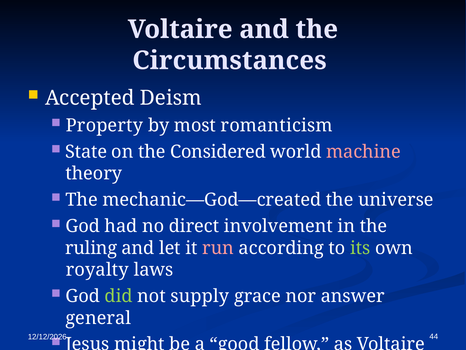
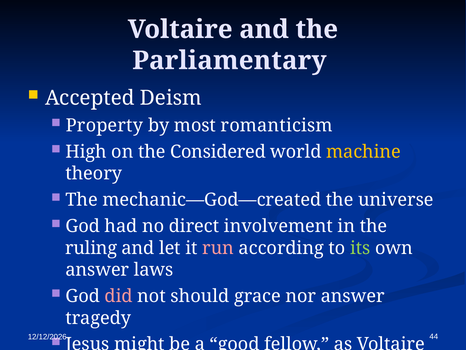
Circumstances: Circumstances -> Parliamentary
State: State -> High
machine colour: pink -> yellow
royalty at (97, 270): royalty -> answer
did colour: light green -> pink
supply: supply -> should
general: general -> tragedy
